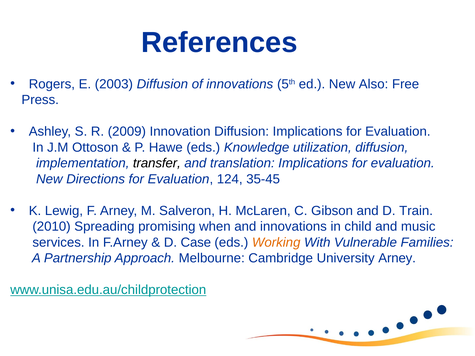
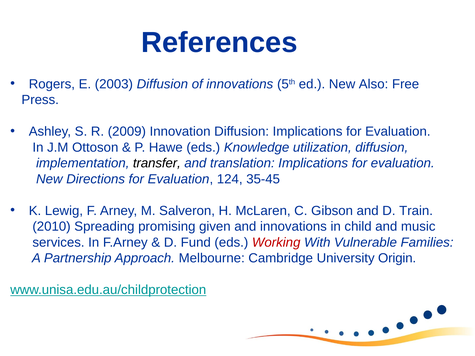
when: when -> given
Case: Case -> Fund
Working colour: orange -> red
University Arney: Arney -> Origin
